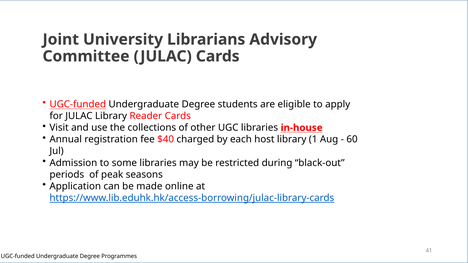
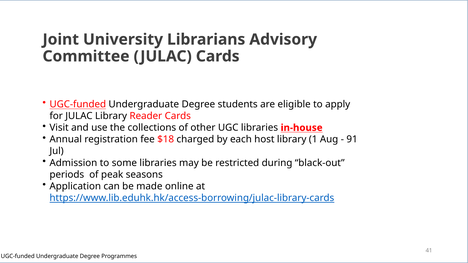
$40: $40 -> $18
60: 60 -> 91
